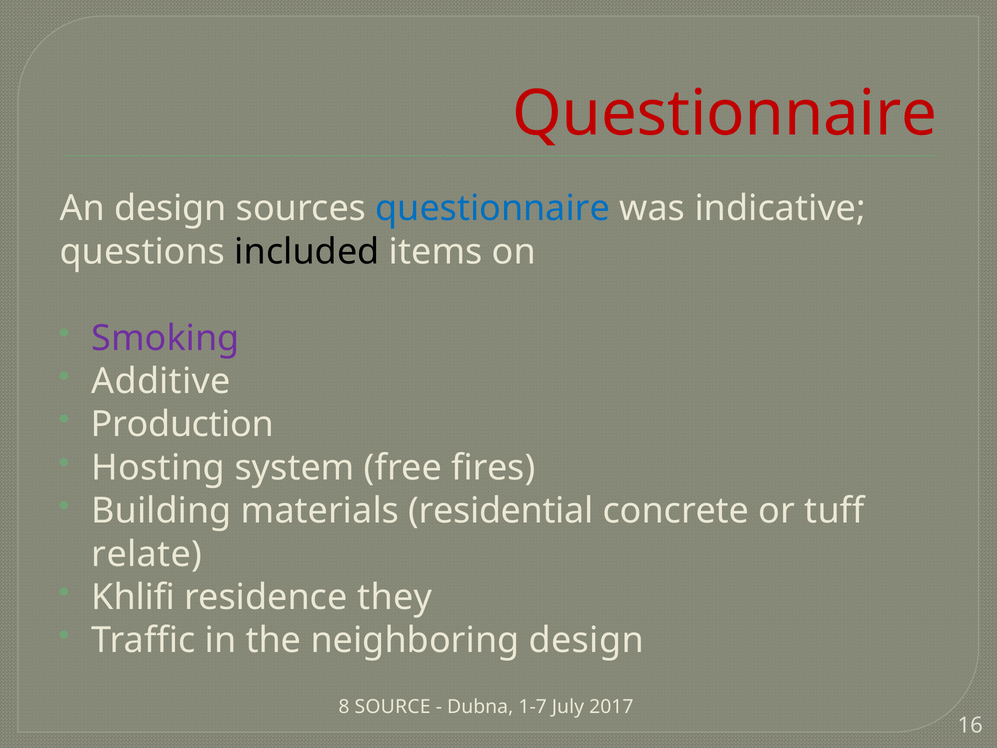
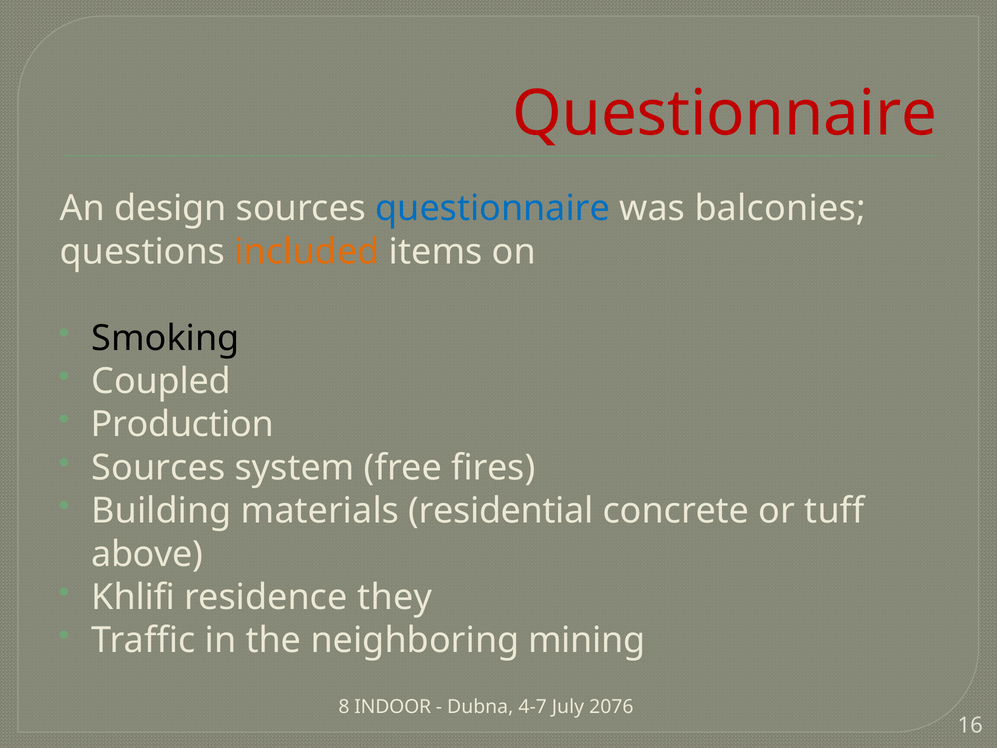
indicative: indicative -> balconies
included colour: black -> orange
Smoking colour: purple -> black
Additive: Additive -> Coupled
Hosting at (158, 468): Hosting -> Sources
relate: relate -> above
neighboring design: design -> mining
SOURCE: SOURCE -> INDOOR
1-7: 1-7 -> 4-7
2017: 2017 -> 2076
